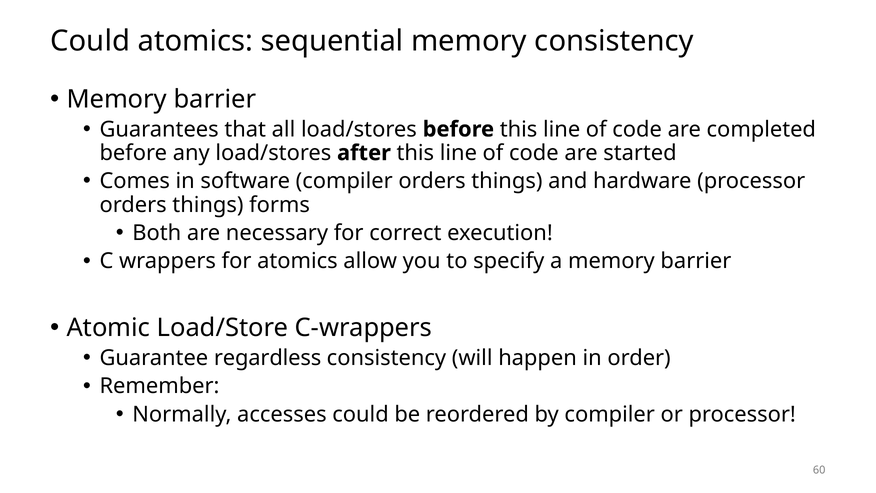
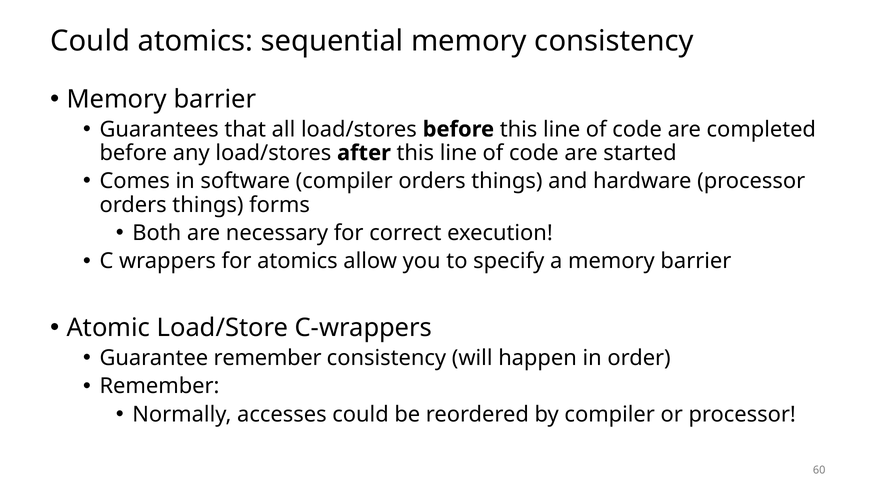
Guarantee regardless: regardless -> remember
